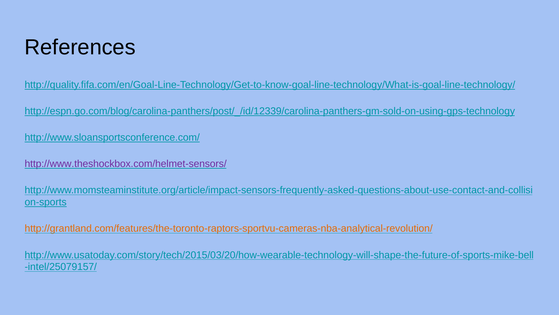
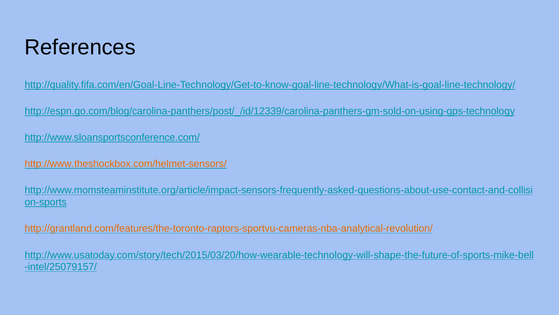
http://www.theshockbox.com/helmet-sensors/ colour: purple -> orange
